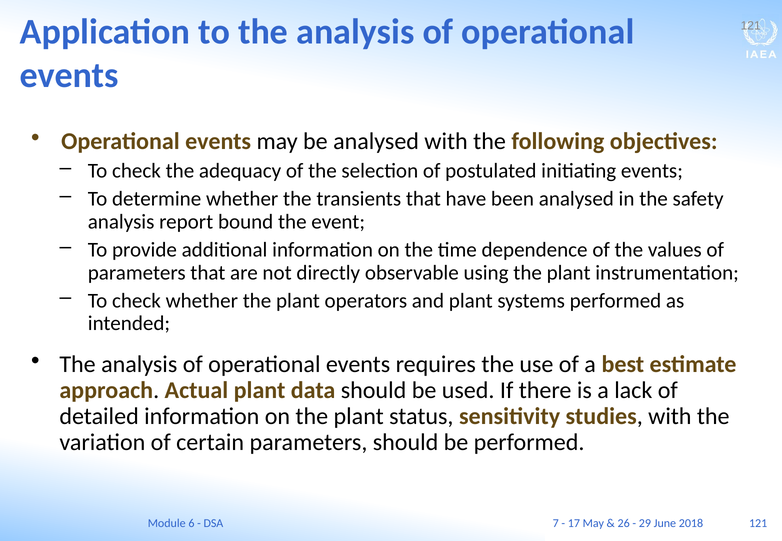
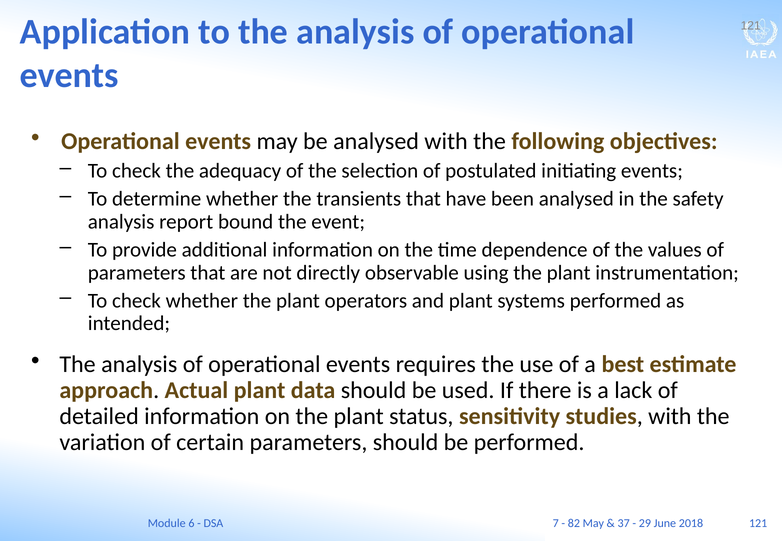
17: 17 -> 82
26: 26 -> 37
